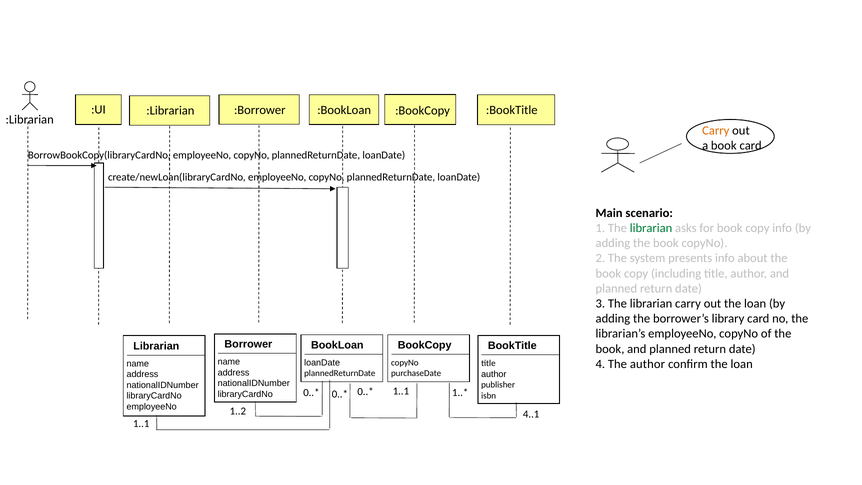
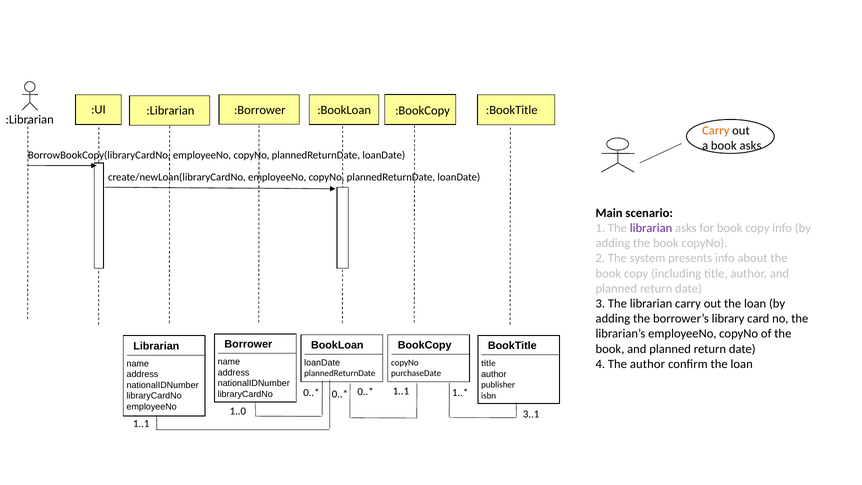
book card: card -> asks
librarian at (651, 228) colour: green -> purple
1..2: 1..2 -> 1..0
4..1: 4..1 -> 3..1
